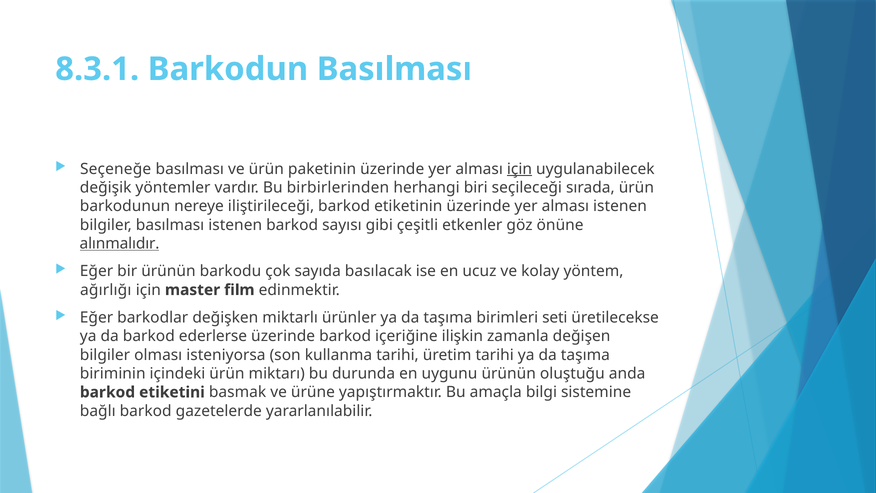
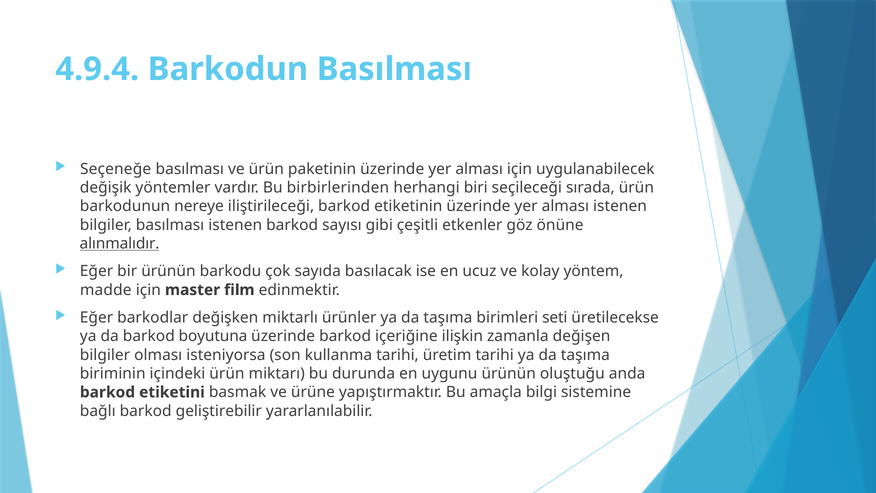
8.3.1: 8.3.1 -> 4.9.4
için at (519, 169) underline: present -> none
ağırlığı: ağırlığı -> madde
ederlerse: ederlerse -> boyutuna
gazetelerde: gazetelerde -> geliştirebilir
